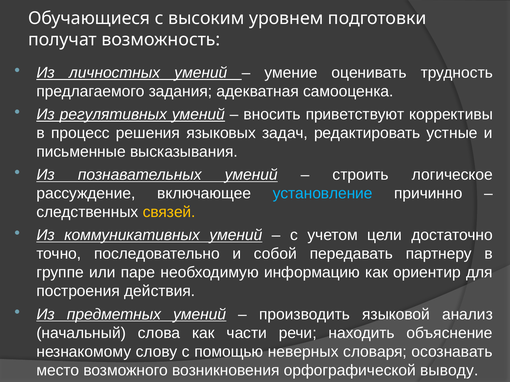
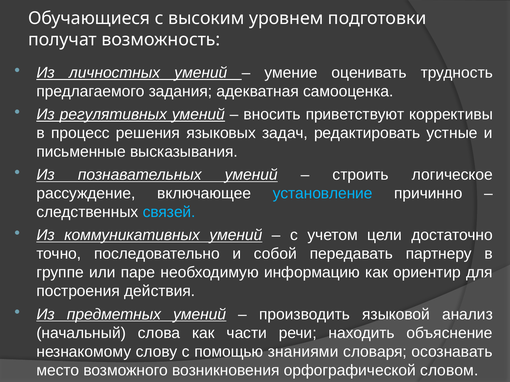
связей colour: yellow -> light blue
неверных: неверных -> знаниями
выводу: выводу -> словом
